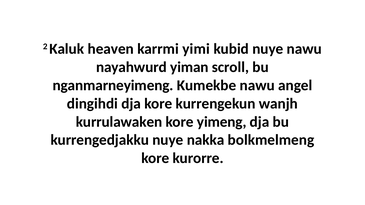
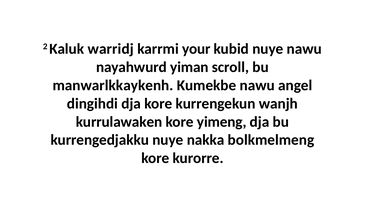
heaven: heaven -> warridj
yimi: yimi -> your
nganmarneyimeng: nganmarneyimeng -> manwarlkkaykenh
